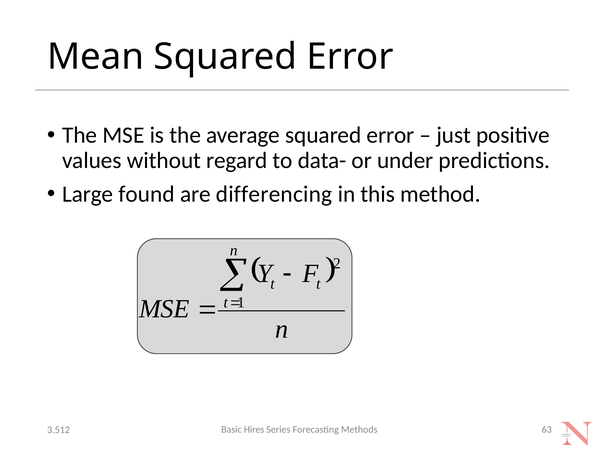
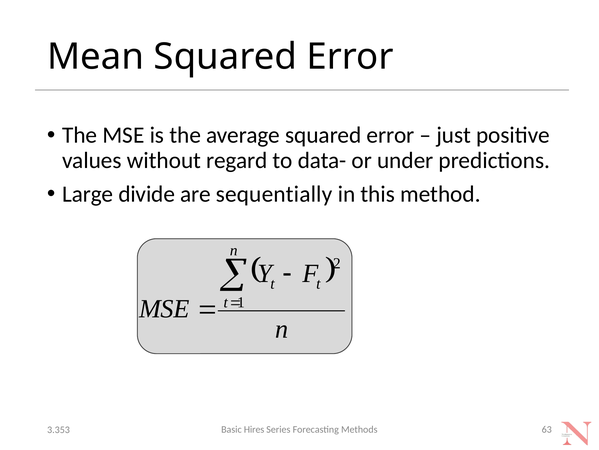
found: found -> divide
differencing: differencing -> sequentially
3.512: 3.512 -> 3.353
